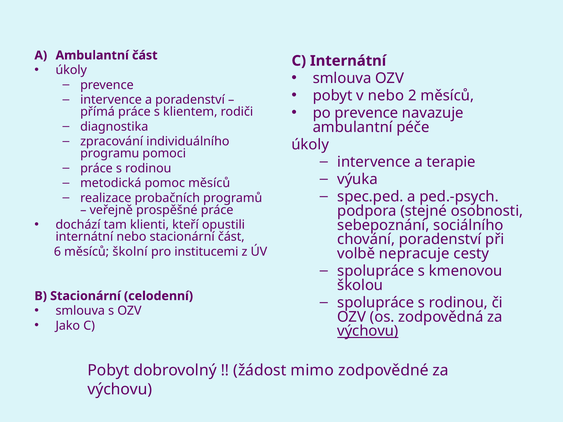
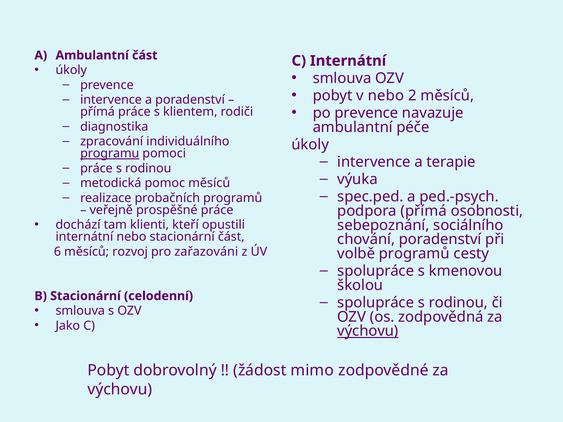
programu underline: none -> present
podpora stejné: stejné -> přímá
školní: školní -> rozvoj
institucemi: institucemi -> zařazováni
volbě nepracuje: nepracuje -> programů
